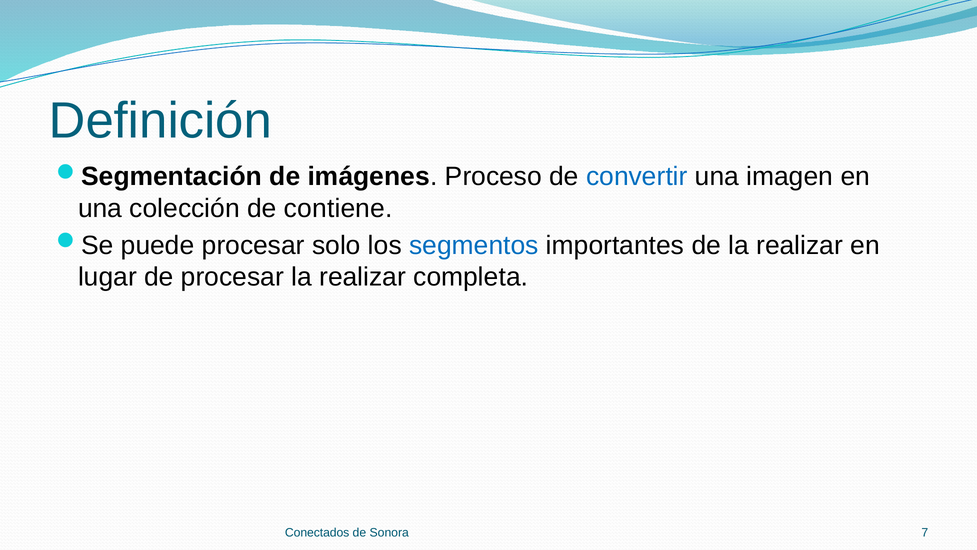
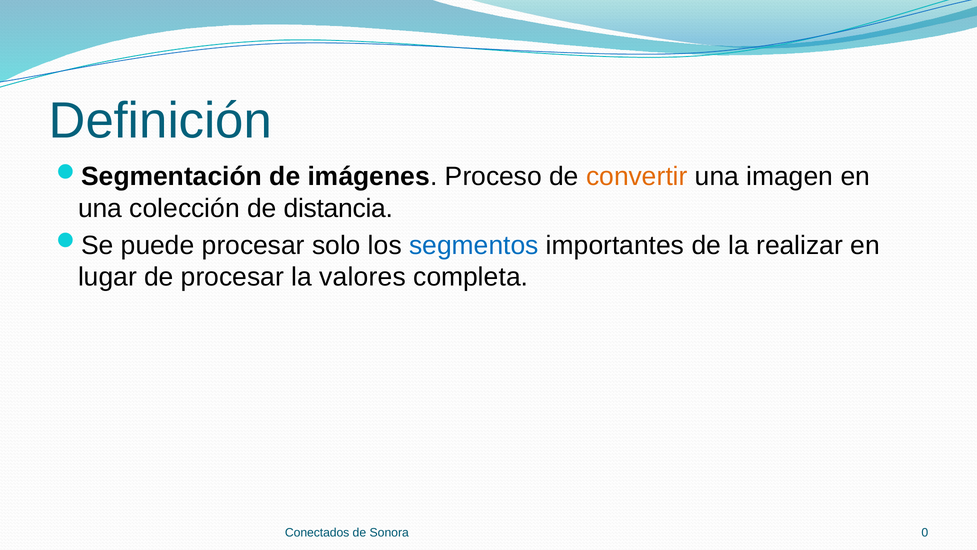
convertir colour: blue -> orange
contiene: contiene -> distancia
procesar la realizar: realizar -> valores
7: 7 -> 0
